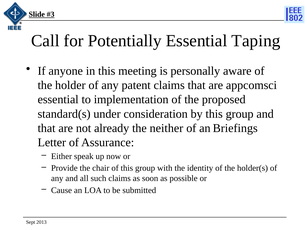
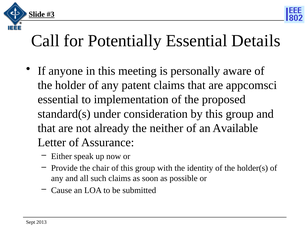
Taping: Taping -> Details
Briefings: Briefings -> Available
